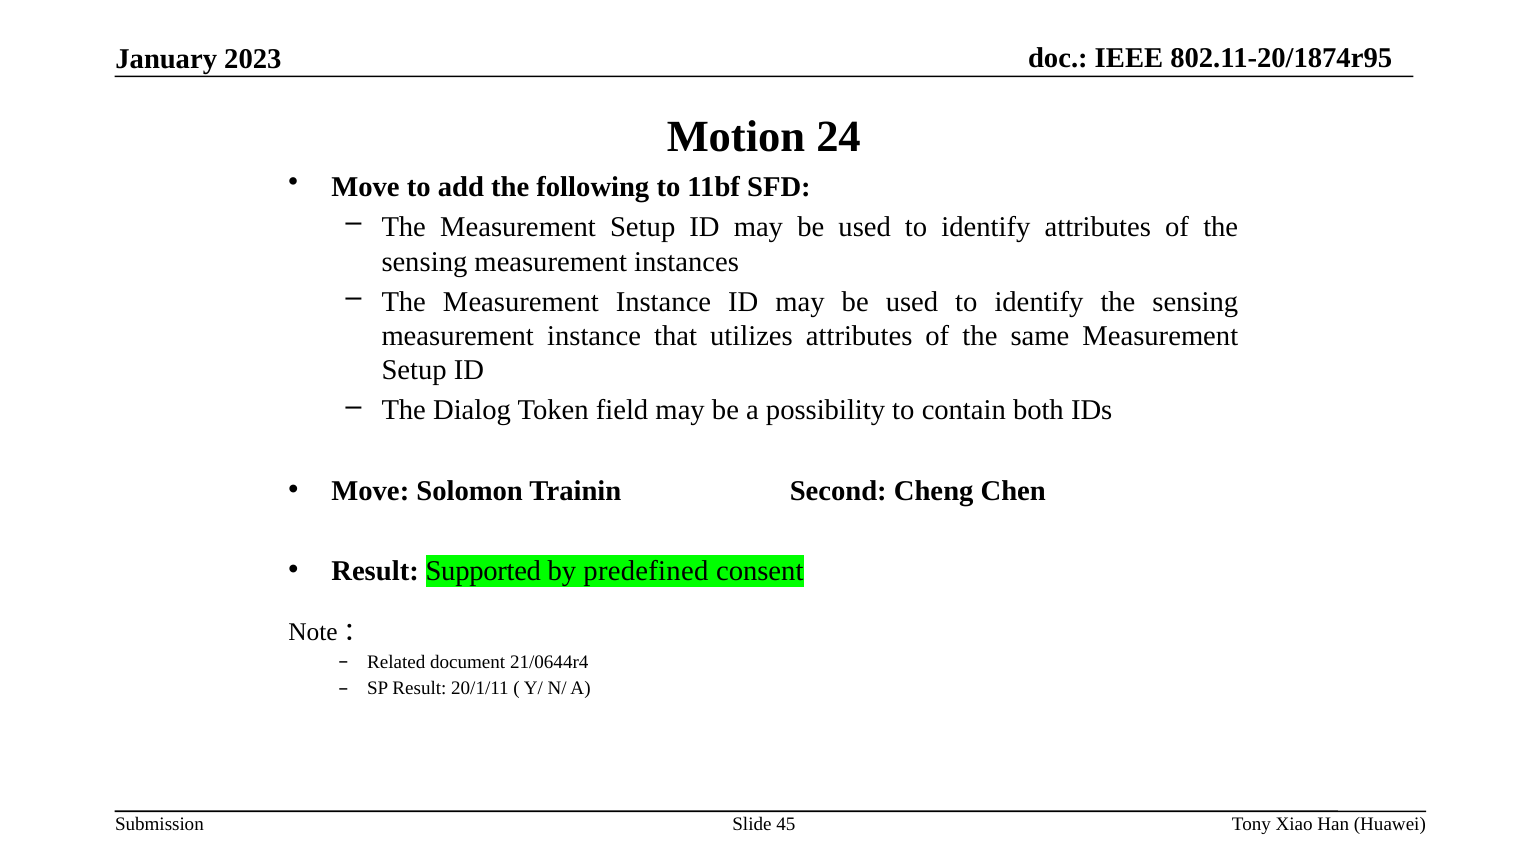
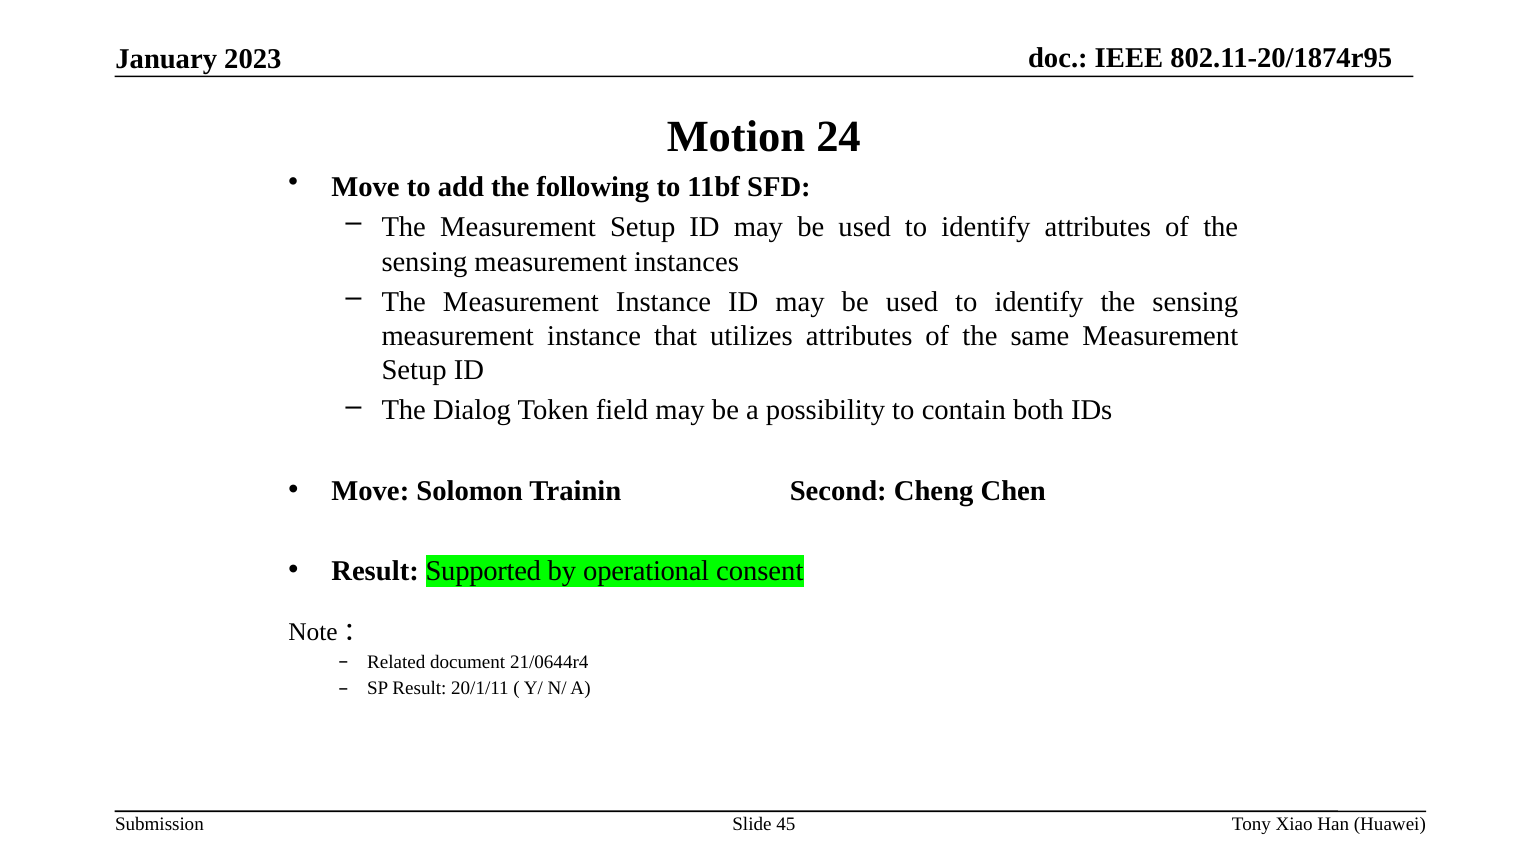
predefined: predefined -> operational
